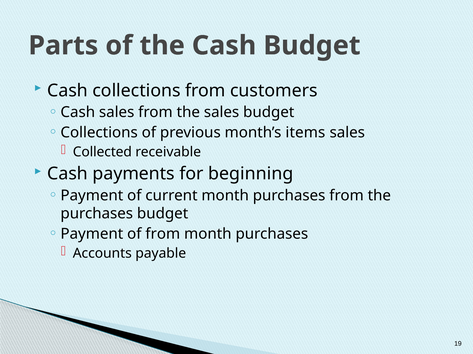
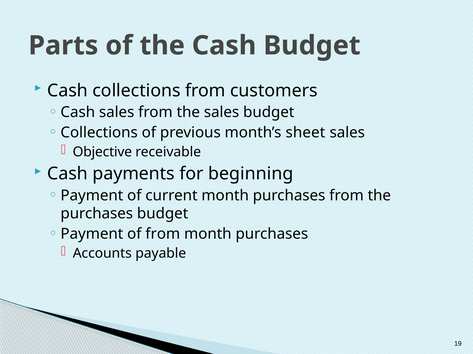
items: items -> sheet
Collected: Collected -> Objective
